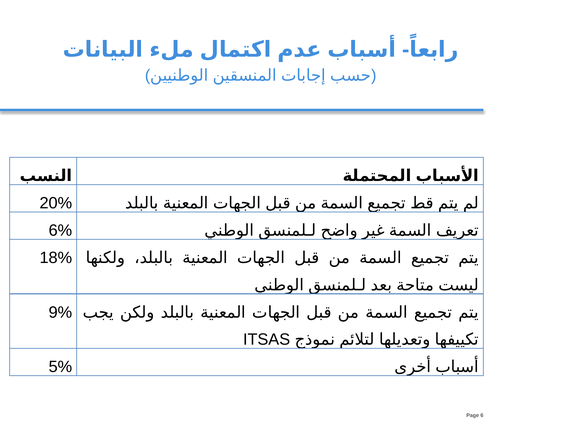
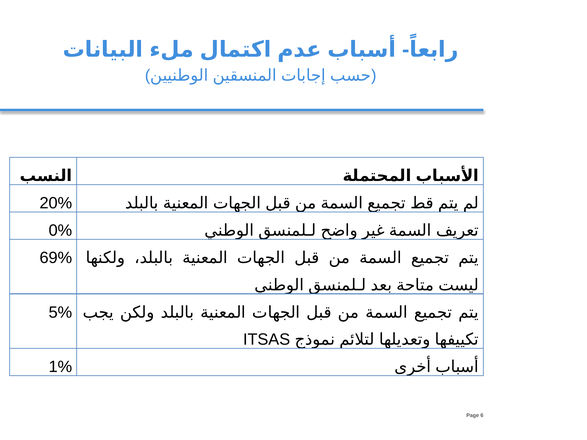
6%: 6% -> 0%
18%: 18% -> 69%
9%: 9% -> 5%
5%: 5% -> 1%
